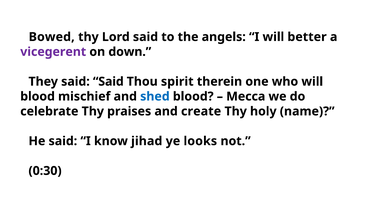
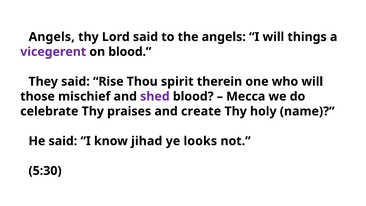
Bowed at (52, 37): Bowed -> Angels
better: better -> things
on down: down -> blood
said Said: Said -> Rise
blood at (38, 96): blood -> those
shed colour: blue -> purple
0:30: 0:30 -> 5:30
